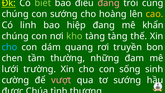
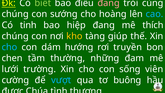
cao colour: yellow -> light blue
linh: linh -> tinh
khẩn: khẩn -> thích
kho colour: light green -> yellow
tàng tàng: tàng -> giúp
quang: quang -> hướng
sinh: sinh -> viên
vượt colour: pink -> light blue
tơ sướng: sướng -> buông
